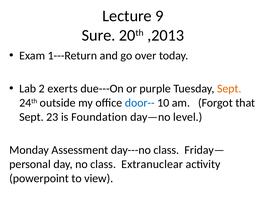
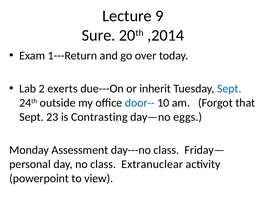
,2013: ,2013 -> ,2014
purple: purple -> inherit
Sept at (229, 89) colour: orange -> blue
Foundation: Foundation -> Contrasting
level: level -> eggs
